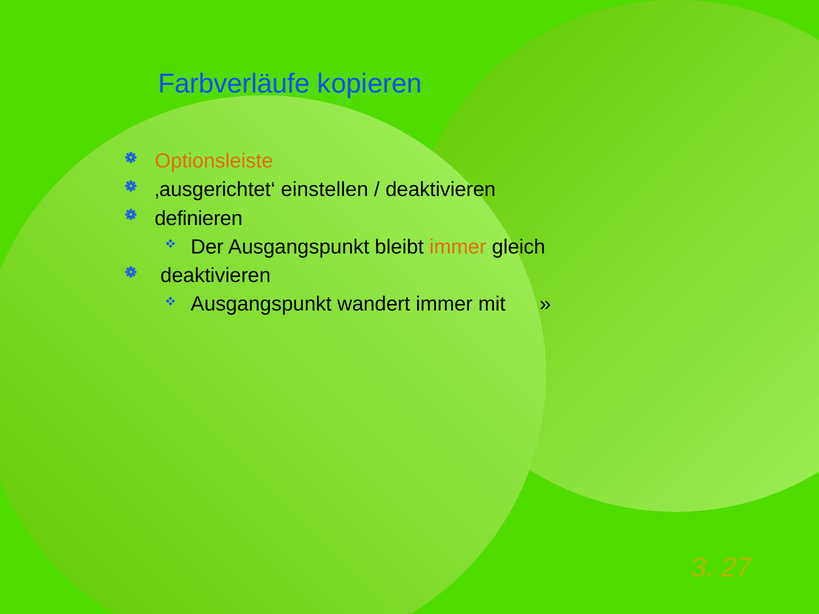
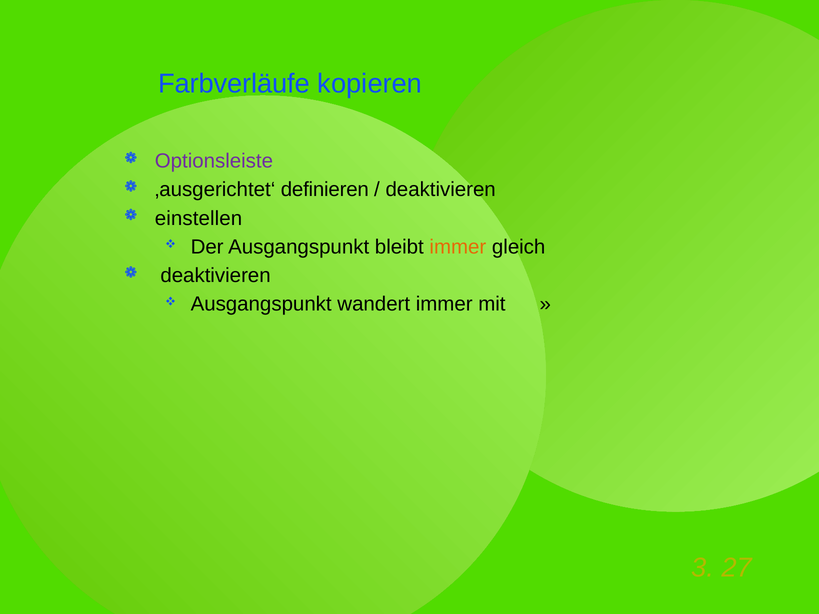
Optionsleiste colour: orange -> purple
einstellen: einstellen -> definieren
definieren: definieren -> einstellen
